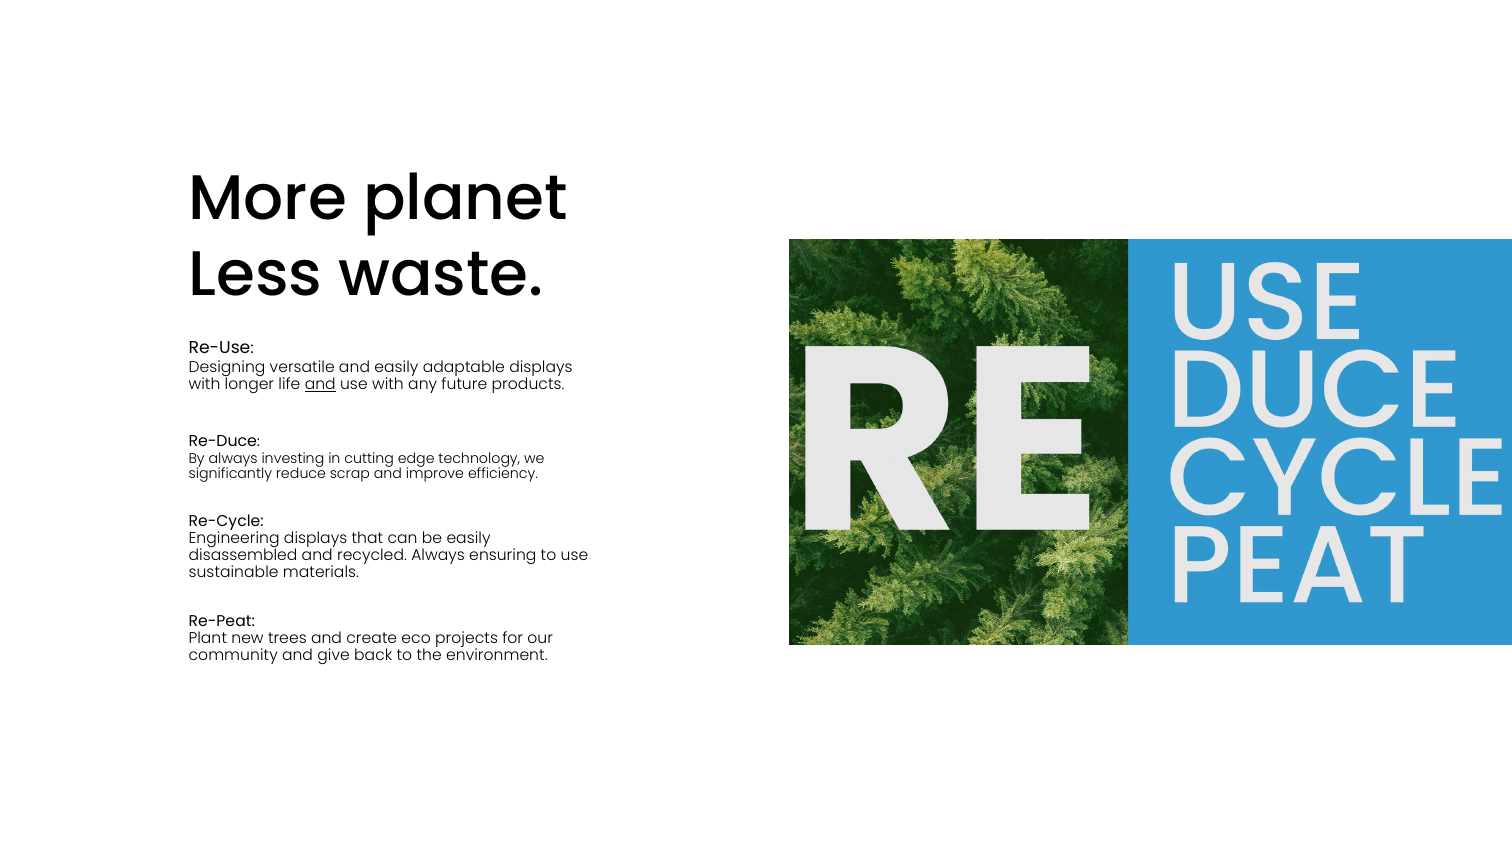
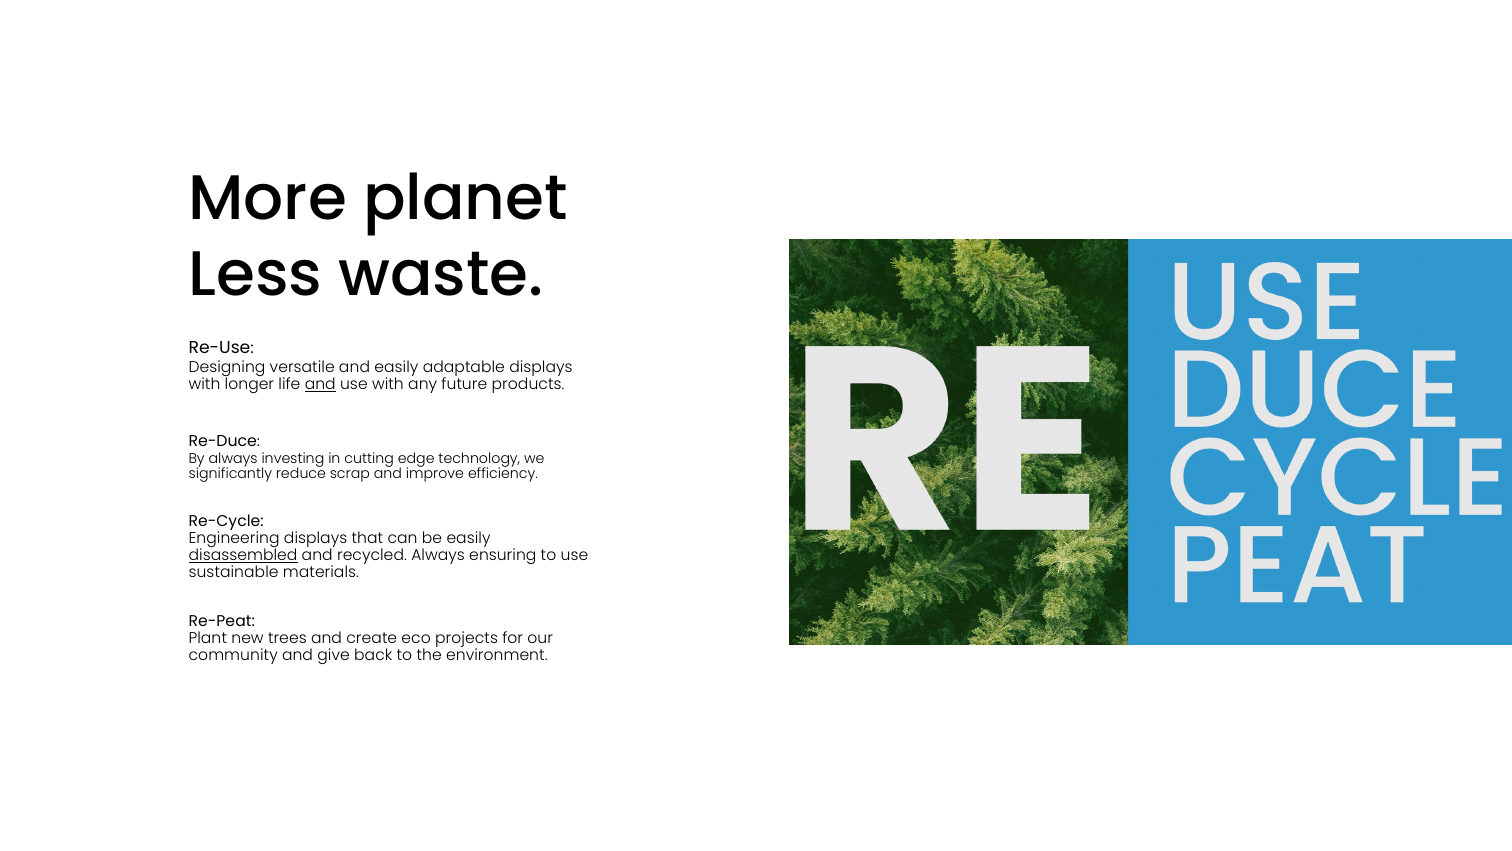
disassembled underline: none -> present
